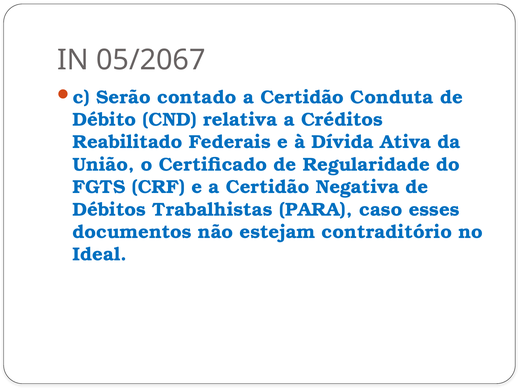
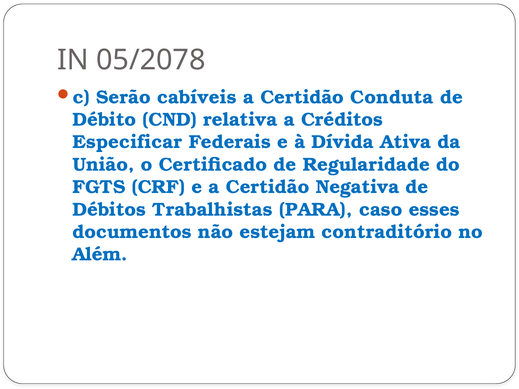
05/2067: 05/2067 -> 05/2078
contado: contado -> cabíveis
Reabilitado: Reabilitado -> Especificar
Ideal: Ideal -> Além
